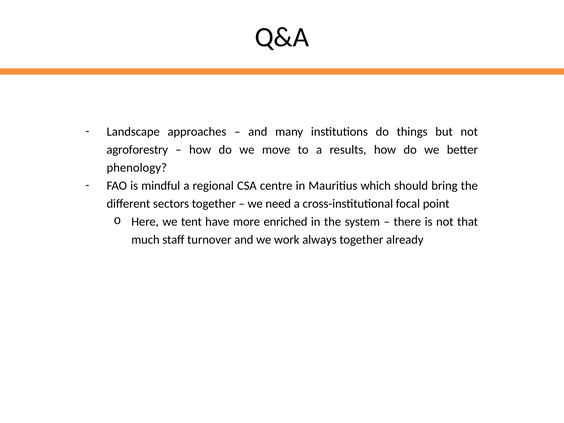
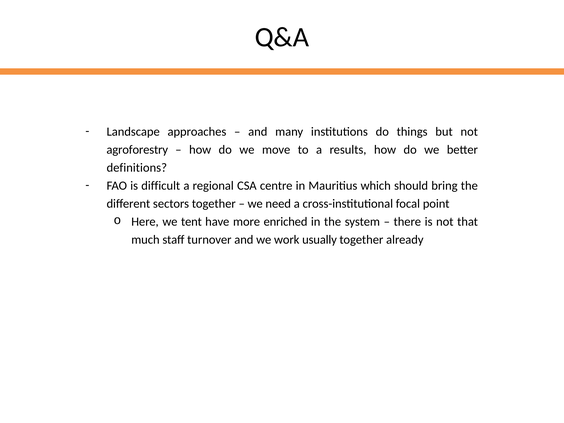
phenology: phenology -> definitions
mindful: mindful -> difficult
always: always -> usually
